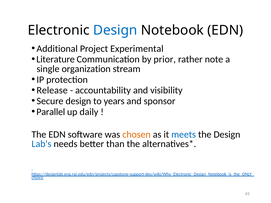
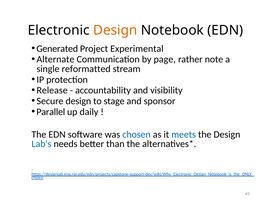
Design at (115, 30) colour: blue -> orange
Additional: Additional -> Generated
Literature: Literature -> Alternate
prior: prior -> page
organization: organization -> reformatted
years: years -> stage
chosen colour: orange -> blue
